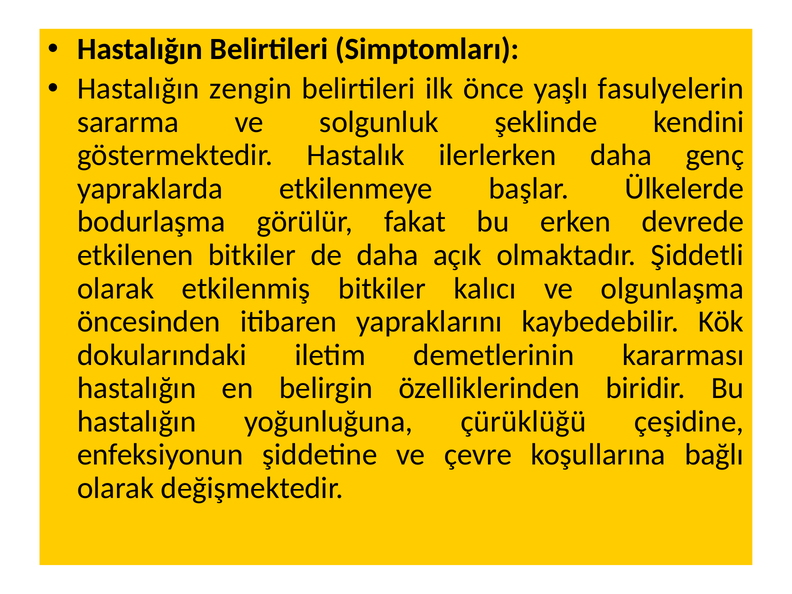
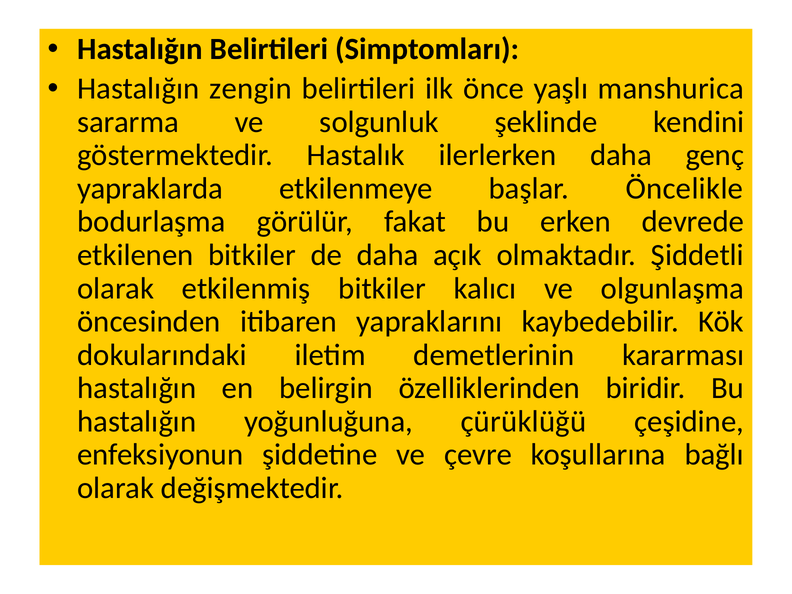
fasulyelerin: fasulyelerin -> manshurica
Ülkelerde: Ülkelerde -> Öncelikle
